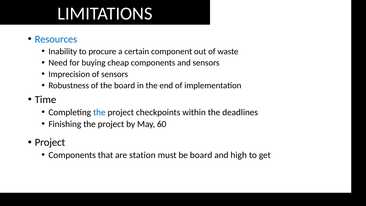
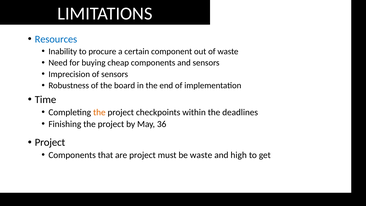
the at (99, 112) colour: blue -> orange
60: 60 -> 36
are station: station -> project
be board: board -> waste
